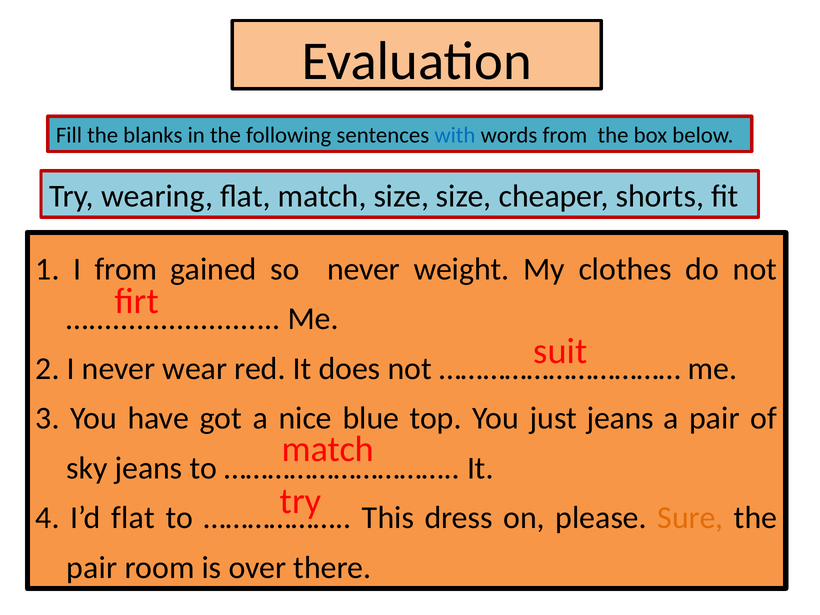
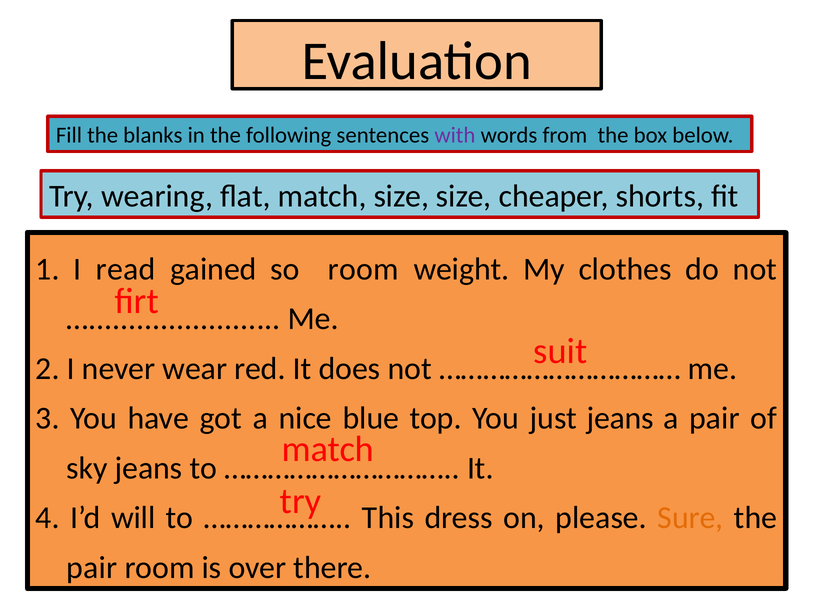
with colour: blue -> purple
I from: from -> read
so never: never -> room
I’d flat: flat -> will
